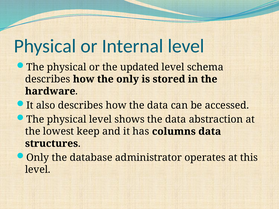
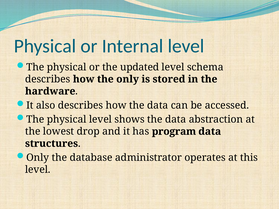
keep: keep -> drop
columns: columns -> program
